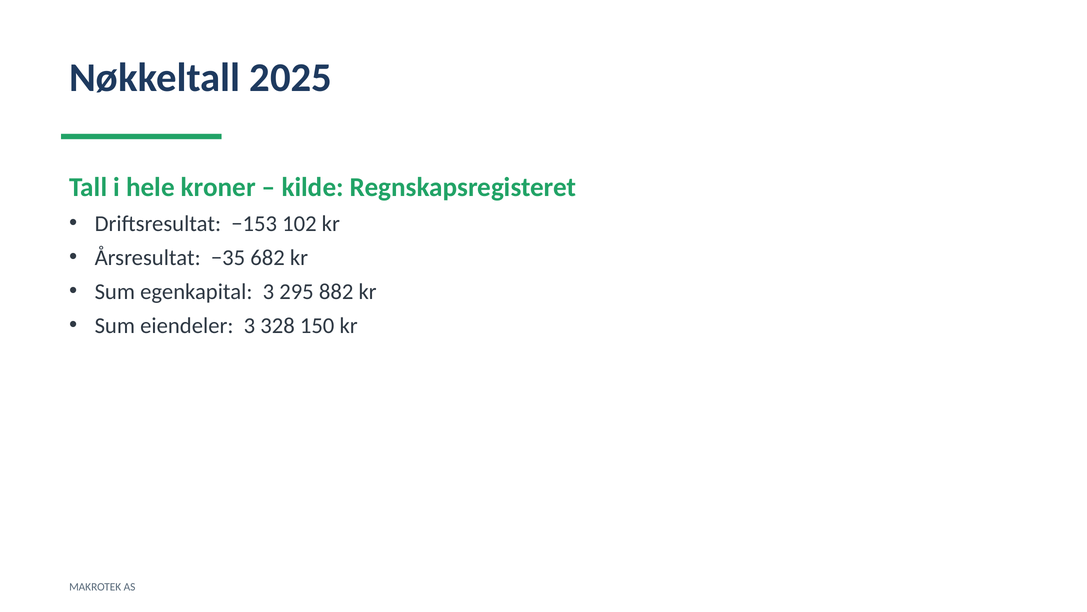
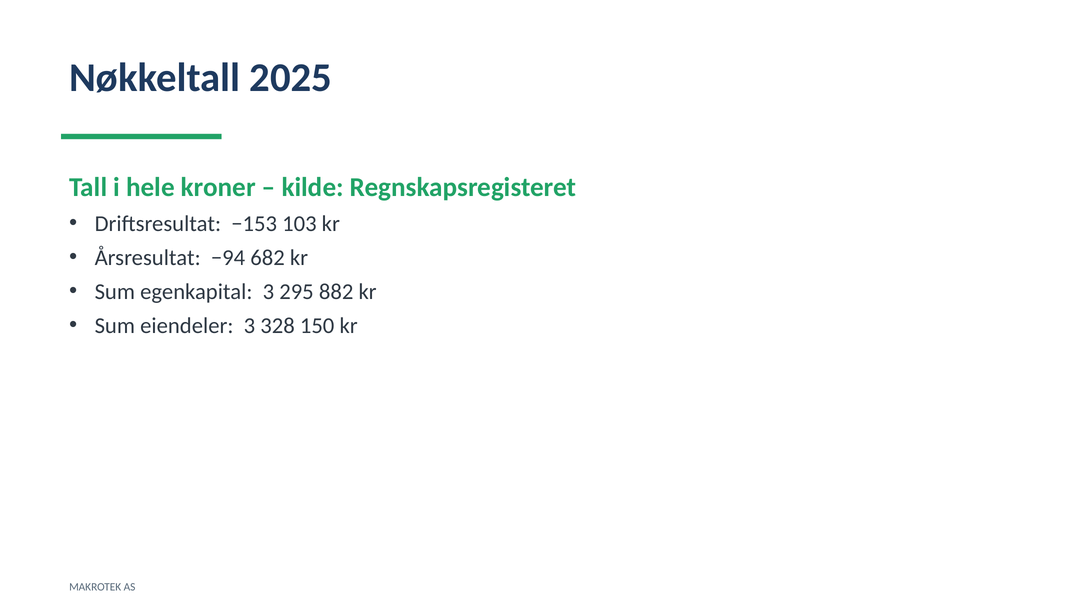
102: 102 -> 103
−35: −35 -> −94
